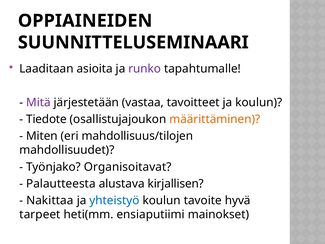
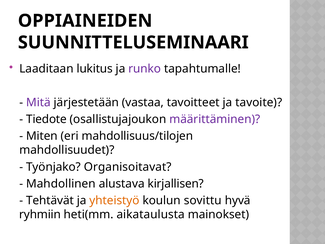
asioita: asioita -> lukitus
ja koulun: koulun -> tavoite
määrittäminen colour: orange -> purple
Palautteesta: Palautteesta -> Mahdollinen
Nakittaa: Nakittaa -> Tehtävät
yhteistyö colour: blue -> orange
tavoite: tavoite -> sovittu
tarpeet: tarpeet -> ryhmiin
ensiaputiimi: ensiaputiimi -> aikataulusta
